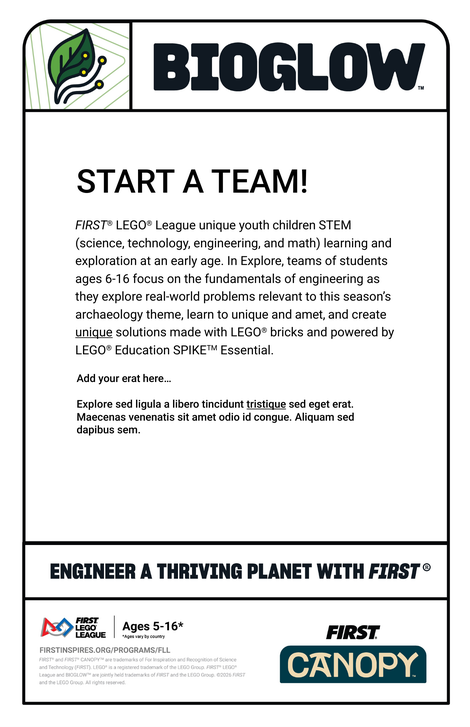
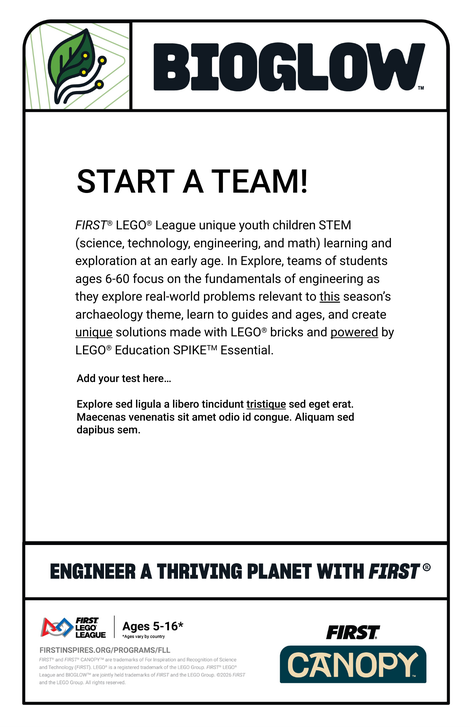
6-16: 6-16 -> 6-60
this underline: none -> present
to unique: unique -> guides
and amet: amet -> ages
powered underline: none -> present
your erat: erat -> test
